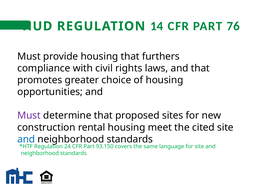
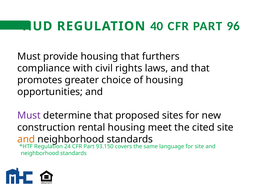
14: 14 -> 40
76: 76 -> 96
and at (26, 140) colour: blue -> orange
